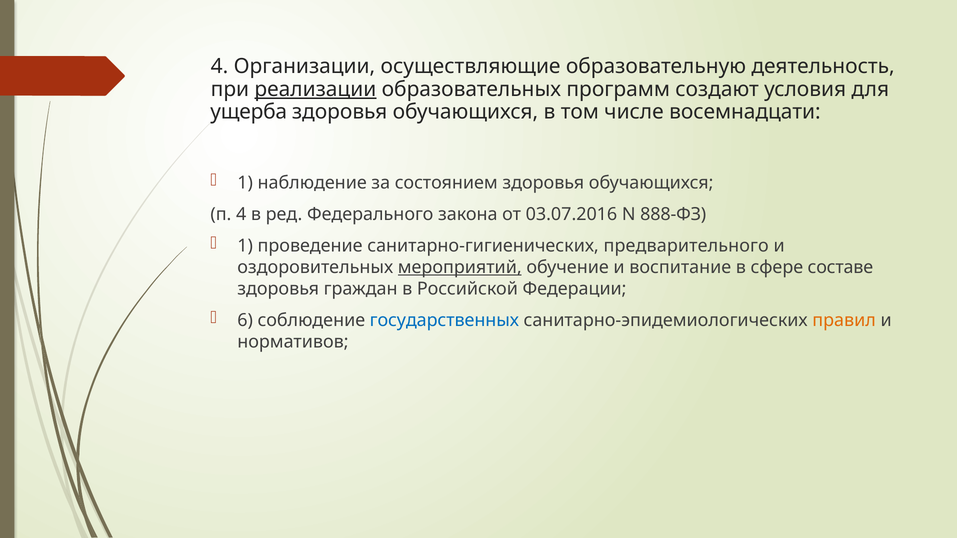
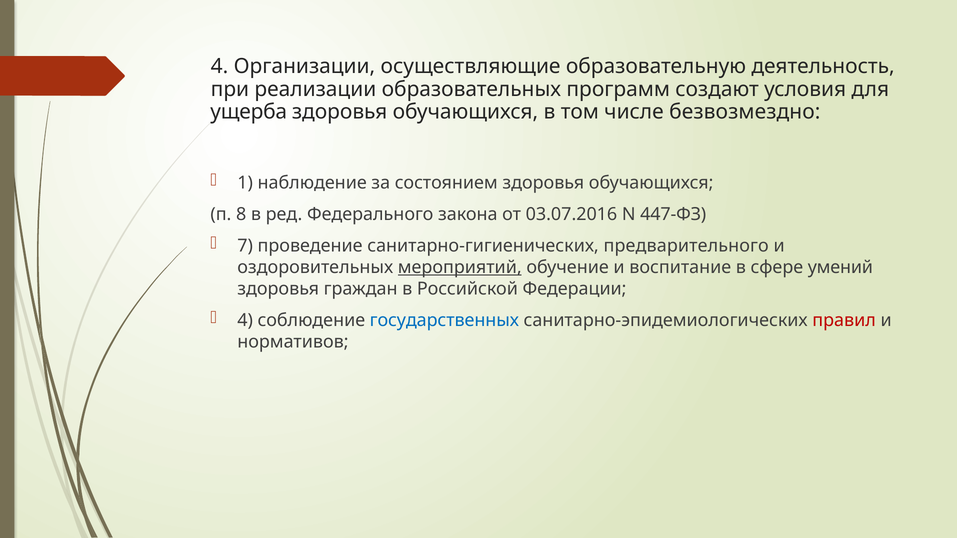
реализации underline: present -> none
восемнадцати: восемнадцати -> безвозмездно
п 4: 4 -> 8
888-ФЗ: 888-ФЗ -> 447-ФЗ
1 at (245, 246): 1 -> 7
составе: составе -> умений
6 at (245, 321): 6 -> 4
правил colour: orange -> red
